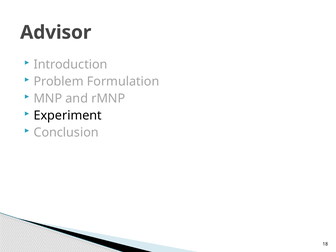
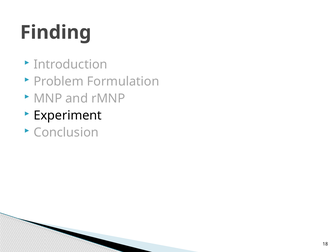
Advisor: Advisor -> Finding
